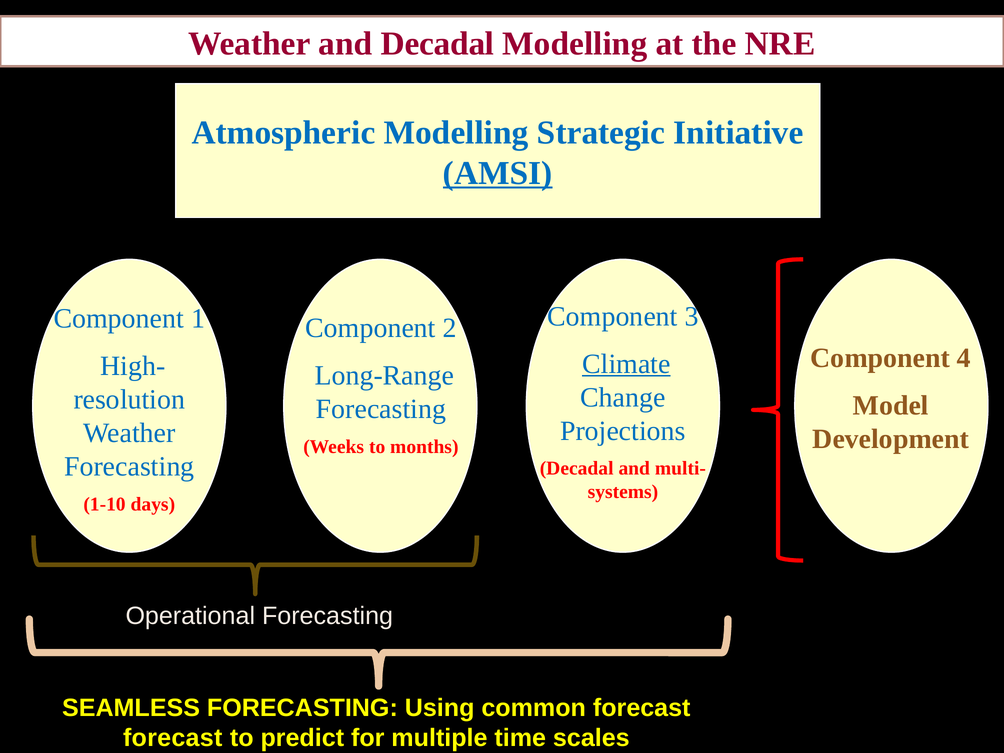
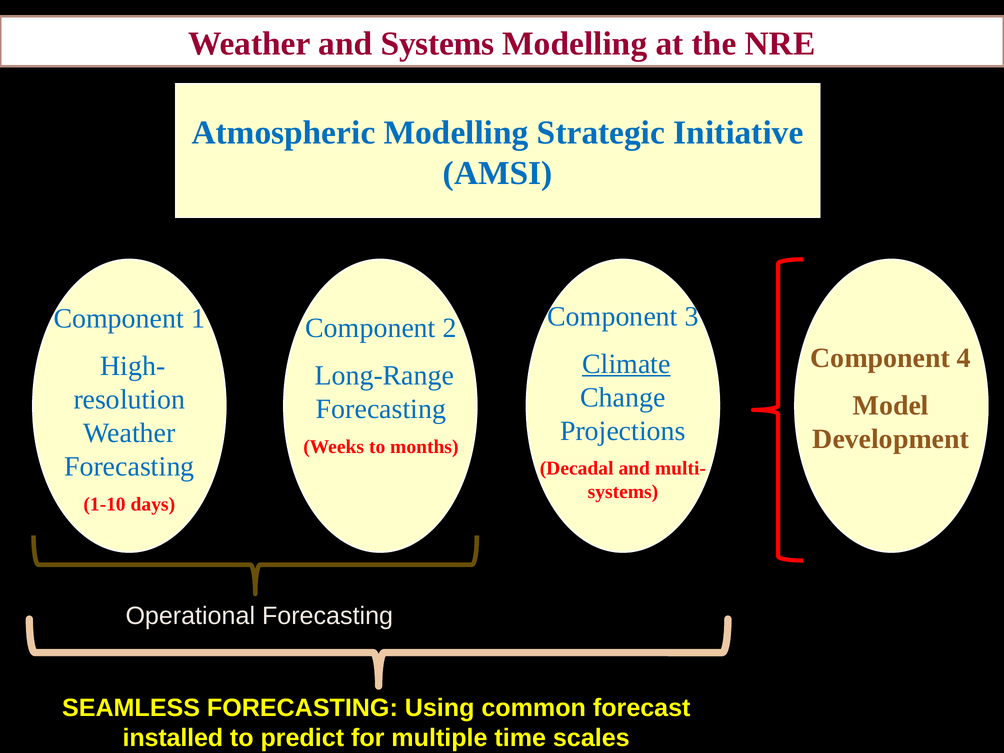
and Decadal: Decadal -> Systems
AMSI underline: present -> none
forecast at (173, 738): forecast -> installed
